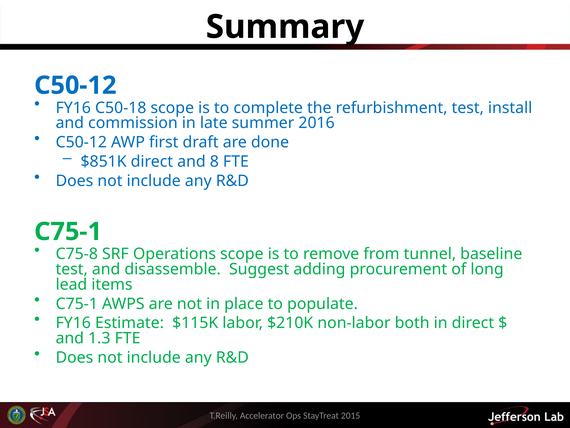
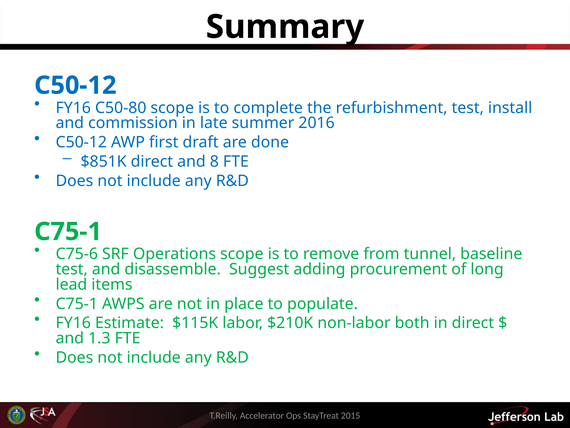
C50-18: C50-18 -> C50-80
C75-8: C75-8 -> C75-6
